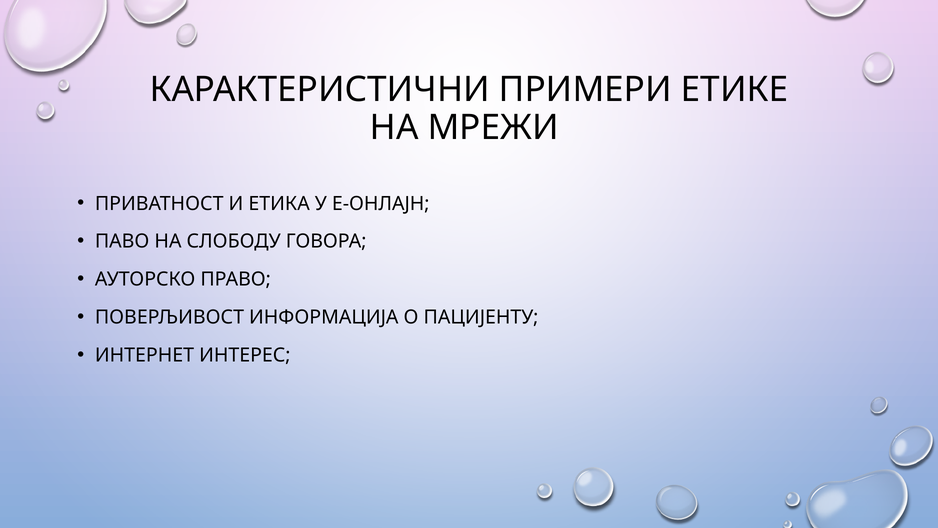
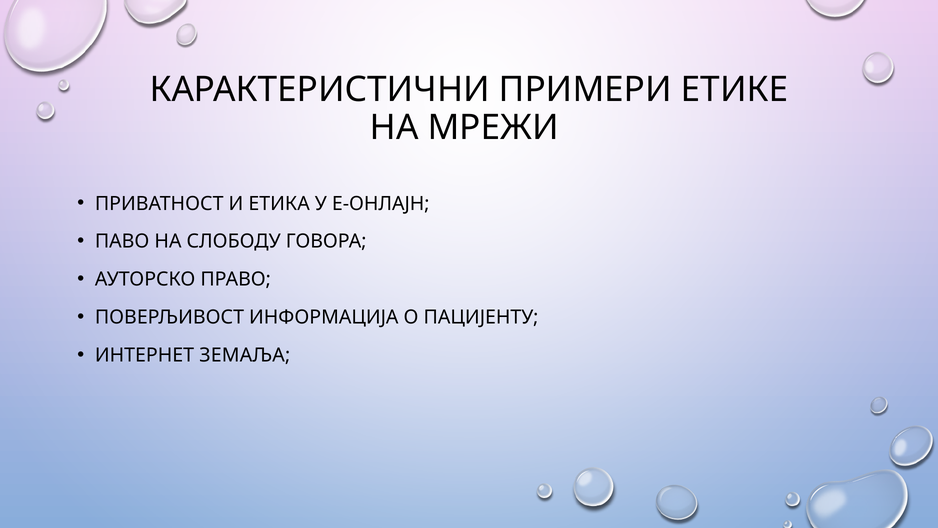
ИНТЕРЕС: ИНТЕРЕС -> ЗЕМАЉА
